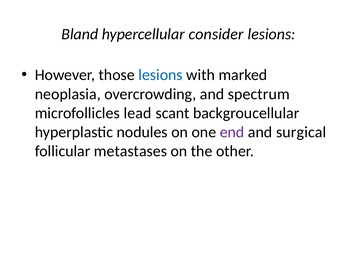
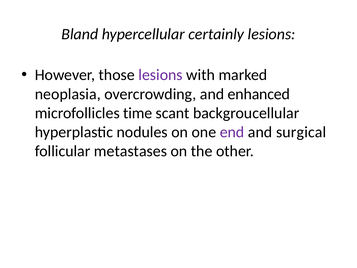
consider: consider -> certainly
lesions at (161, 75) colour: blue -> purple
spectrum: spectrum -> enhanced
lead: lead -> time
